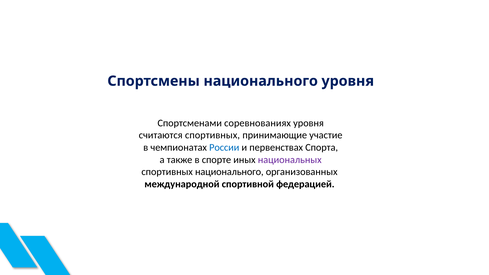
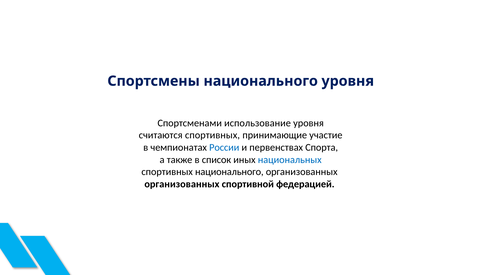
соревнованиях: соревнованиях -> использование
спорте: спорте -> список
национальных colour: purple -> blue
международной at (182, 184): международной -> организованных
